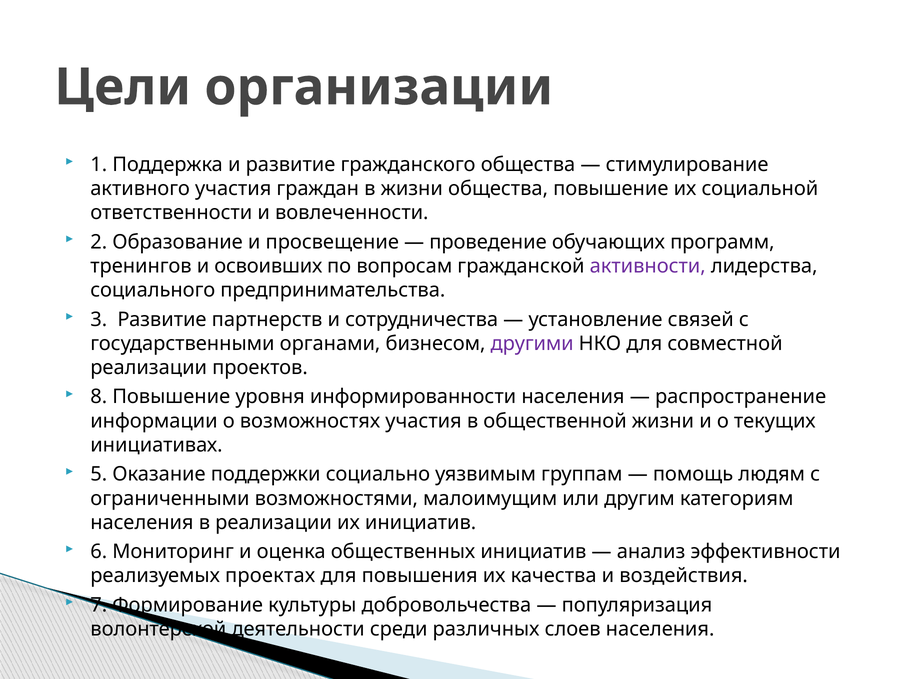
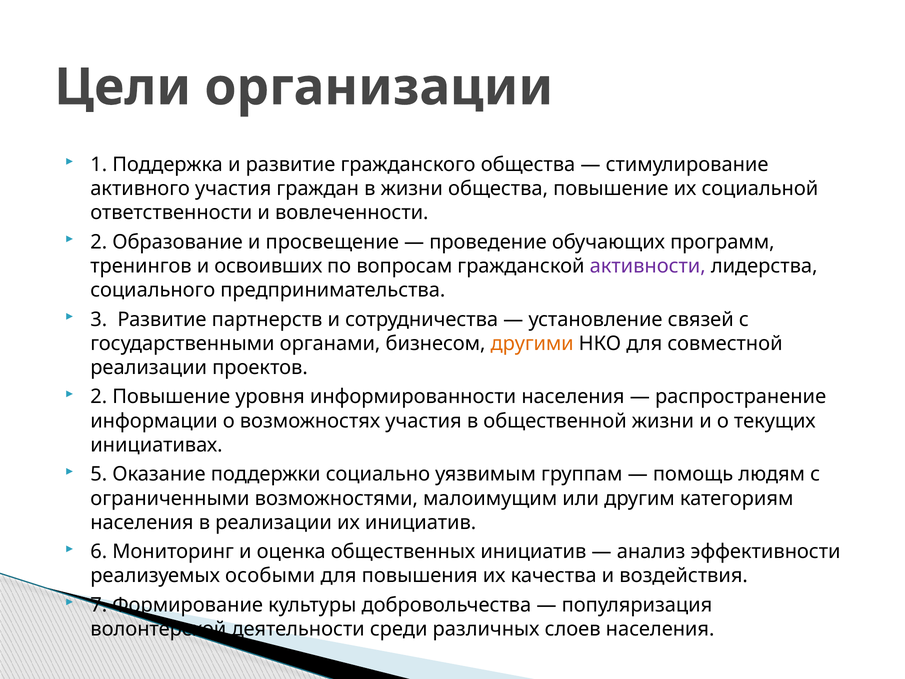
другими colour: purple -> orange
8 at (99, 397): 8 -> 2
проектах: проектах -> особыми
